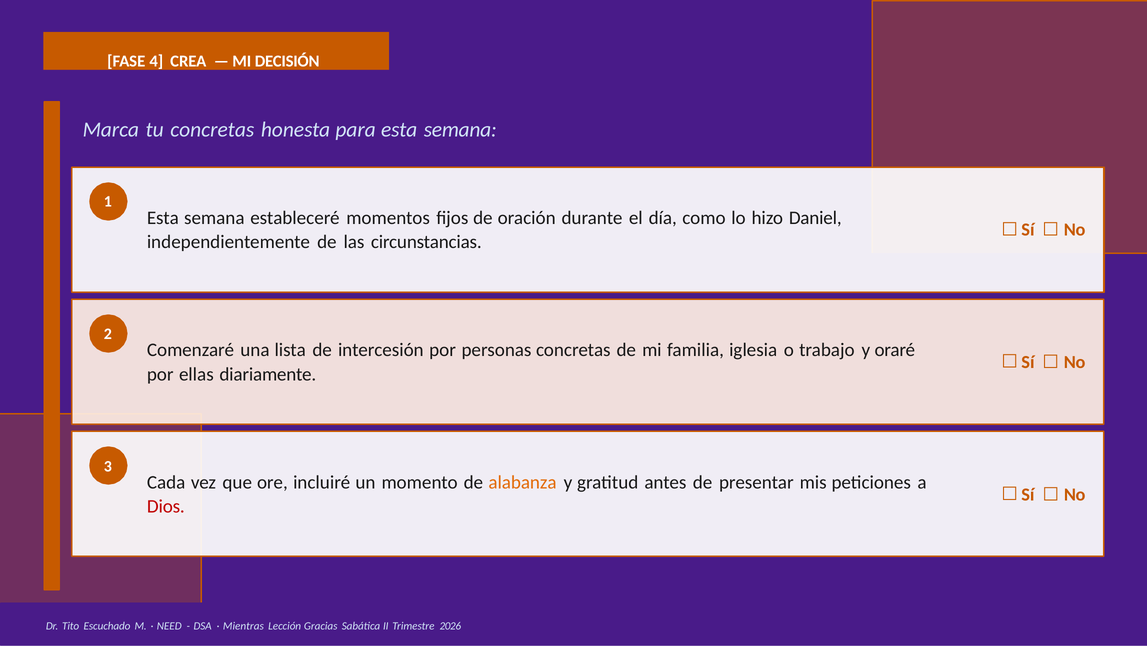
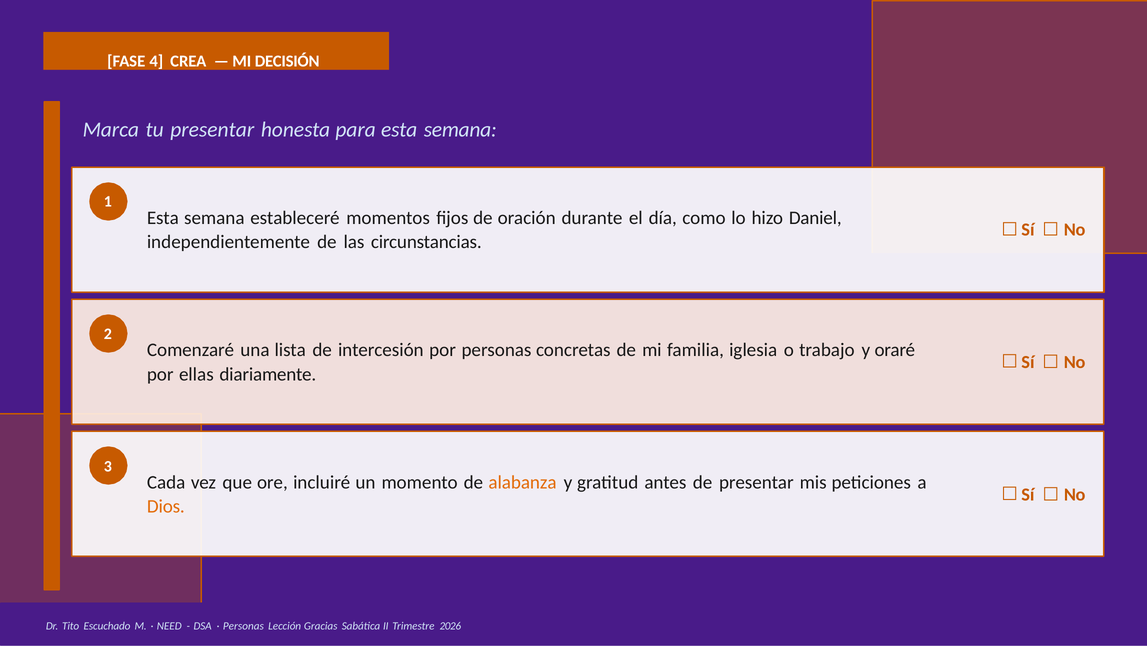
tu concretas: concretas -> presentar
Dios colour: red -> orange
Mientras at (243, 626): Mientras -> Personas
